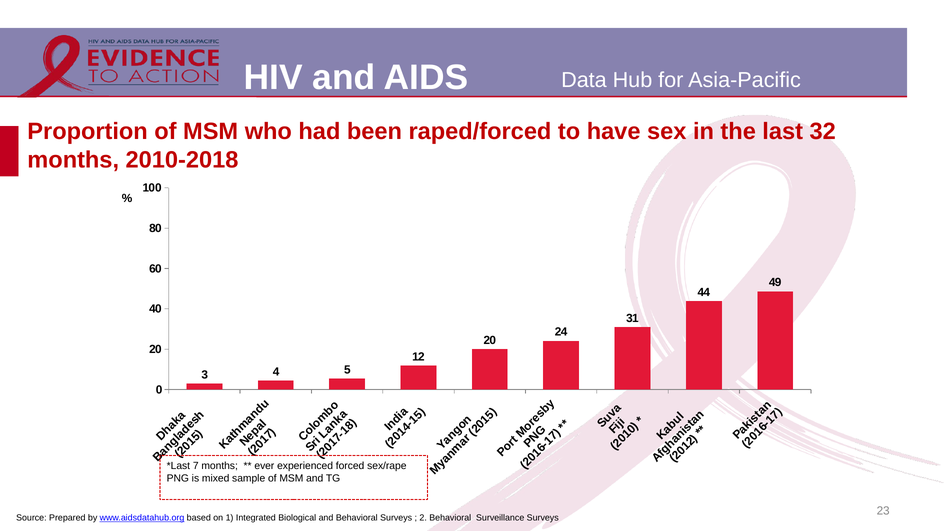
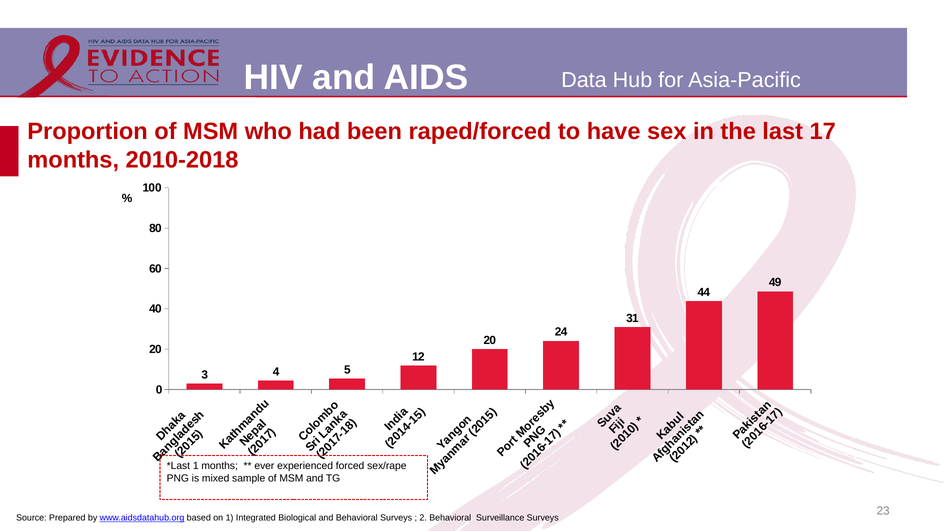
32: 32 -> 17
7 at (196, 466): 7 -> 1
